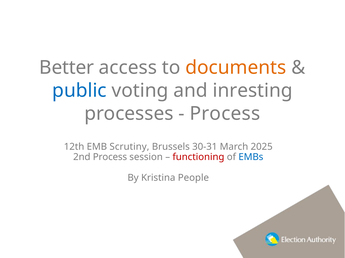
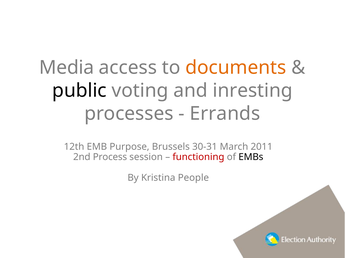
Better: Better -> Media
public colour: blue -> black
Process at (225, 114): Process -> Errands
Scrutiny: Scrutiny -> Purpose
2025: 2025 -> 2011
EMBs colour: blue -> black
